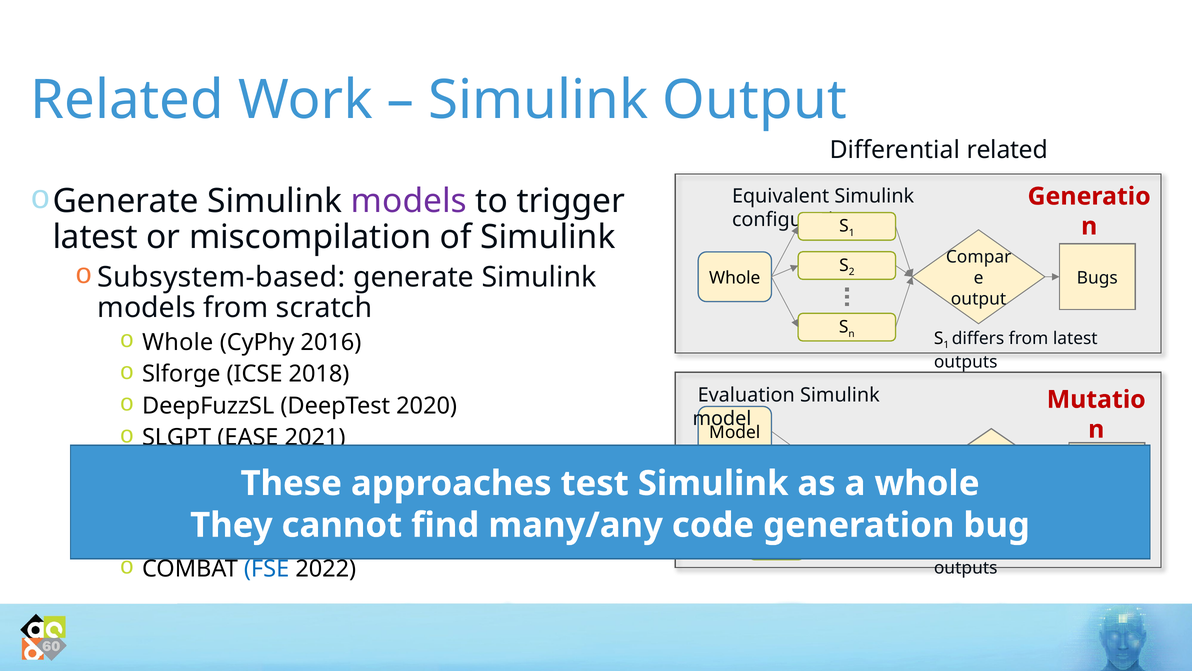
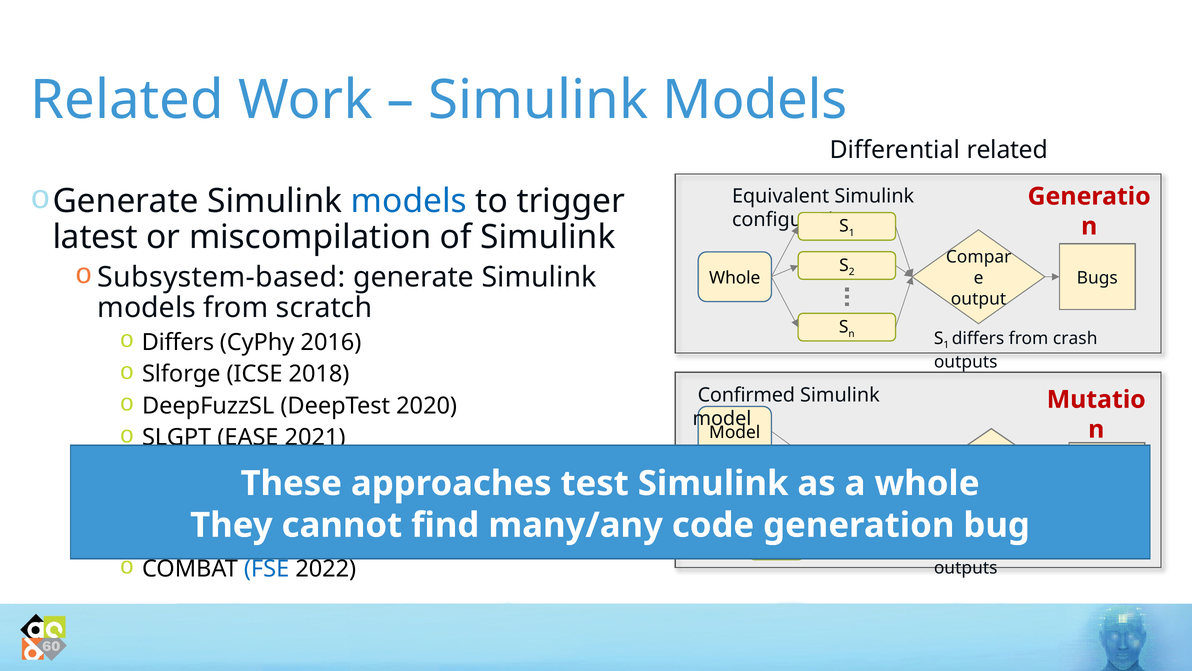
Output at (755, 100): Output -> Models
models at (409, 201) colour: purple -> blue
from latest: latest -> crash
Whole at (178, 342): Whole -> Differs
Evaluation: Evaluation -> Confirmed
